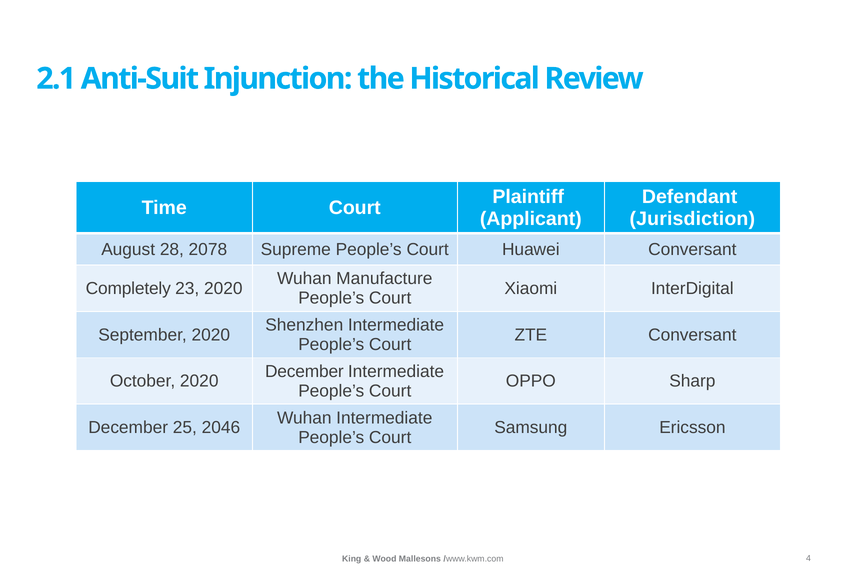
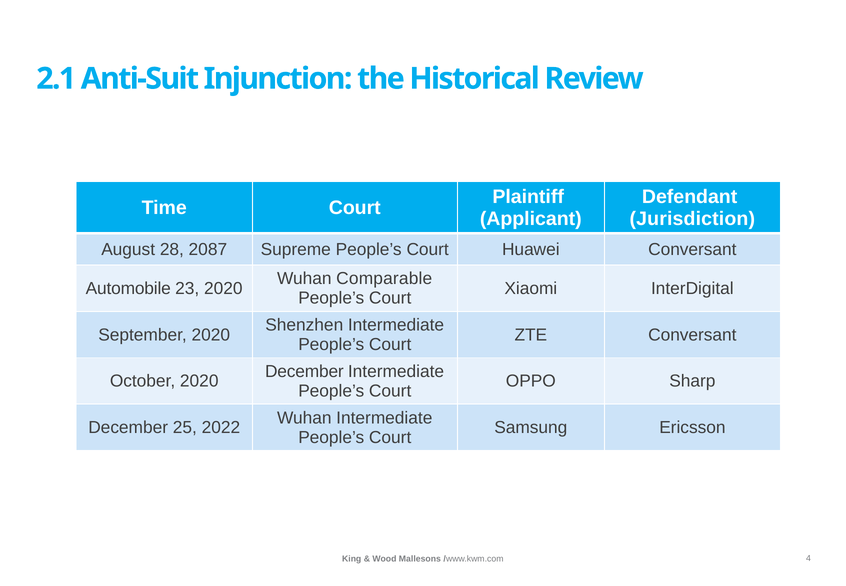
2078: 2078 -> 2087
Manufacture: Manufacture -> Comparable
Completely: Completely -> Automobile
2046: 2046 -> 2022
